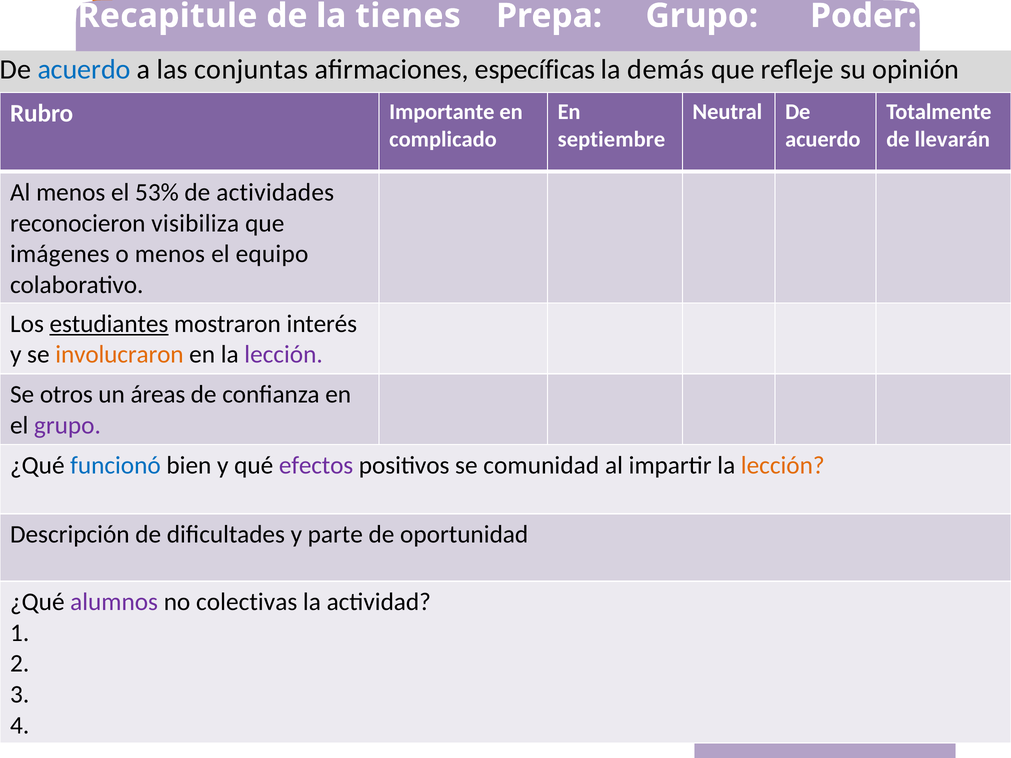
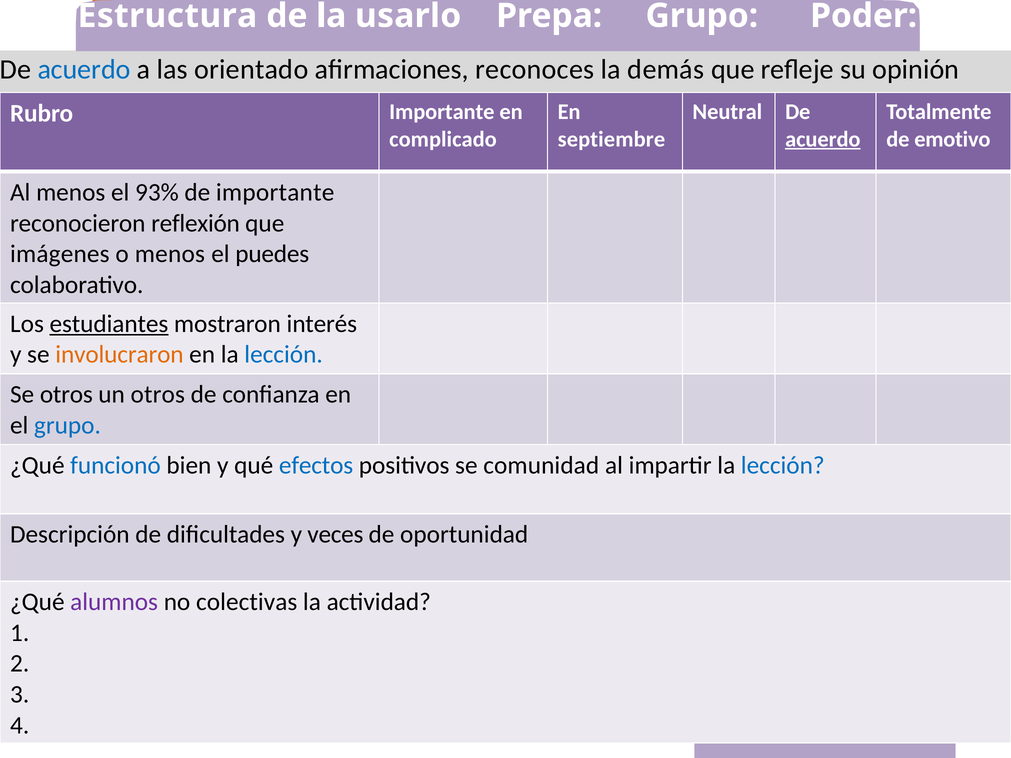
Recapitule: Recapitule -> Estructura
tienes: tienes -> usarlo
conjuntas: conjuntas -> orientado
específicas: específicas -> reconoces
acuerdo at (823, 139) underline: none -> present
llevarán: llevarán -> emotivo
53%: 53% -> 93%
de actividades: actividades -> importante
visibiliza: visibiliza -> reflexión
equipo: equipo -> puedes
lección at (284, 355) colour: purple -> blue
un áreas: áreas -> otros
grupo at (67, 426) colour: purple -> blue
efectos colour: purple -> blue
lección at (783, 466) colour: orange -> blue
parte: parte -> veces
